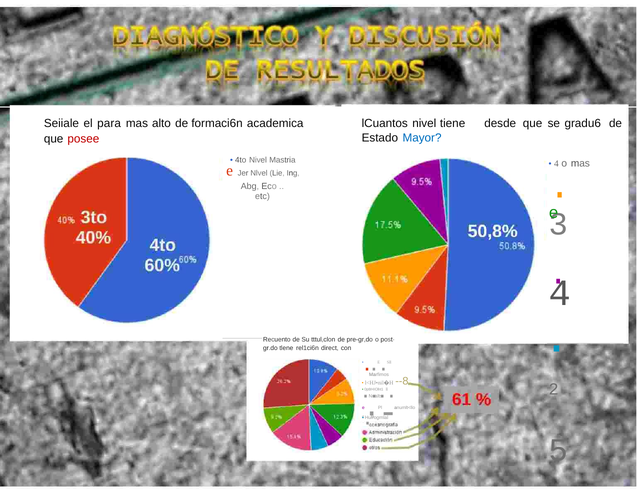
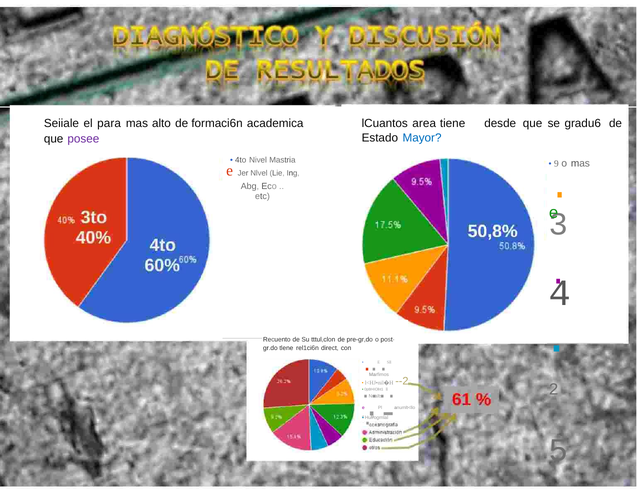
lCuantos nivel: nivel -> area
posee colour: red -> purple
4 at (556, 164): 4 -> 9
--8: --8 -> --2
